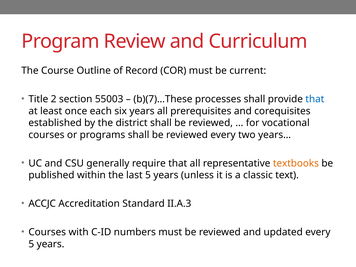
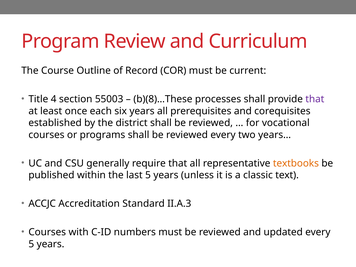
2: 2 -> 4
b)(7)…These: b)(7)…These -> b)(8)…These
that at (315, 99) colour: blue -> purple
